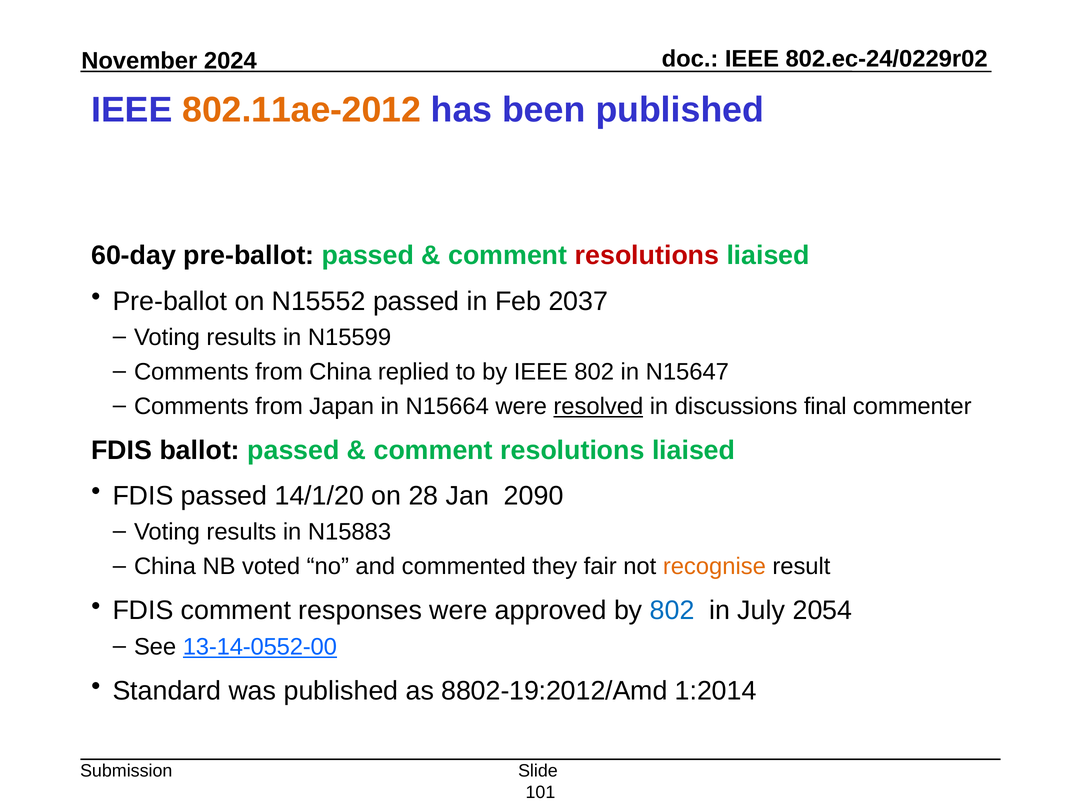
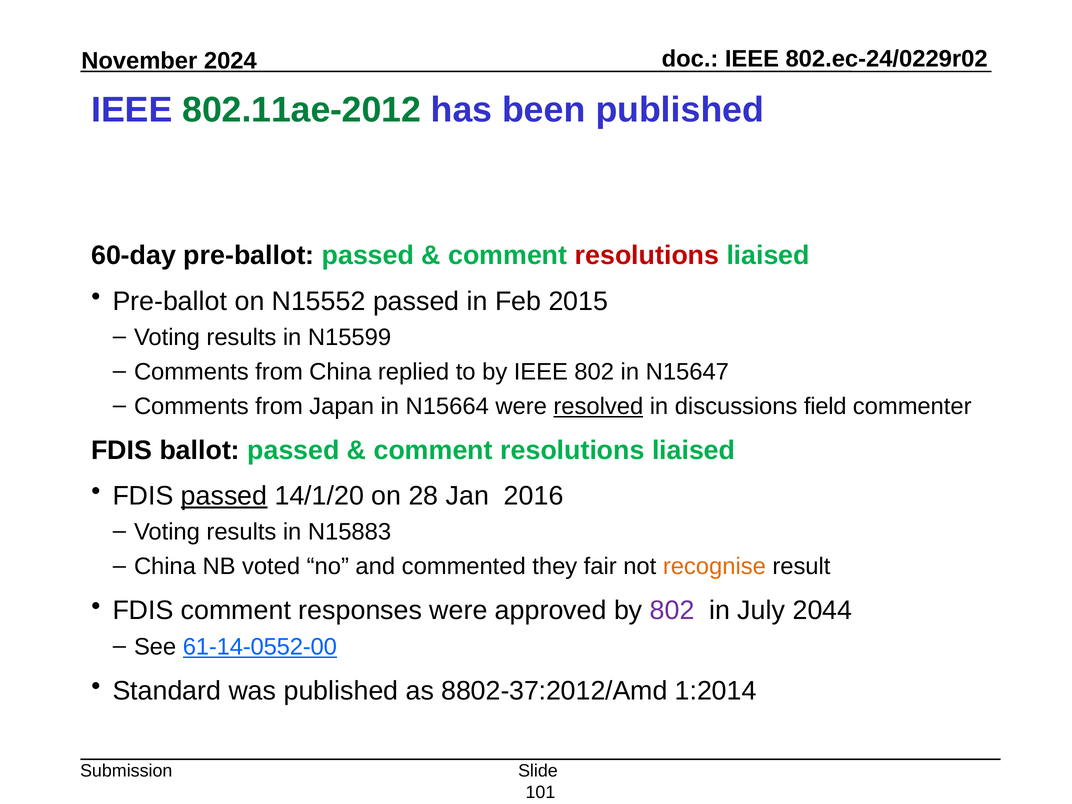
802.11ae-2012 colour: orange -> green
2037: 2037 -> 2015
final: final -> field
passed at (224, 496) underline: none -> present
2090: 2090 -> 2016
802 at (672, 611) colour: blue -> purple
2054: 2054 -> 2044
13-14-0552-00: 13-14-0552-00 -> 61-14-0552-00
8802-19:2012/Amd: 8802-19:2012/Amd -> 8802-37:2012/Amd
